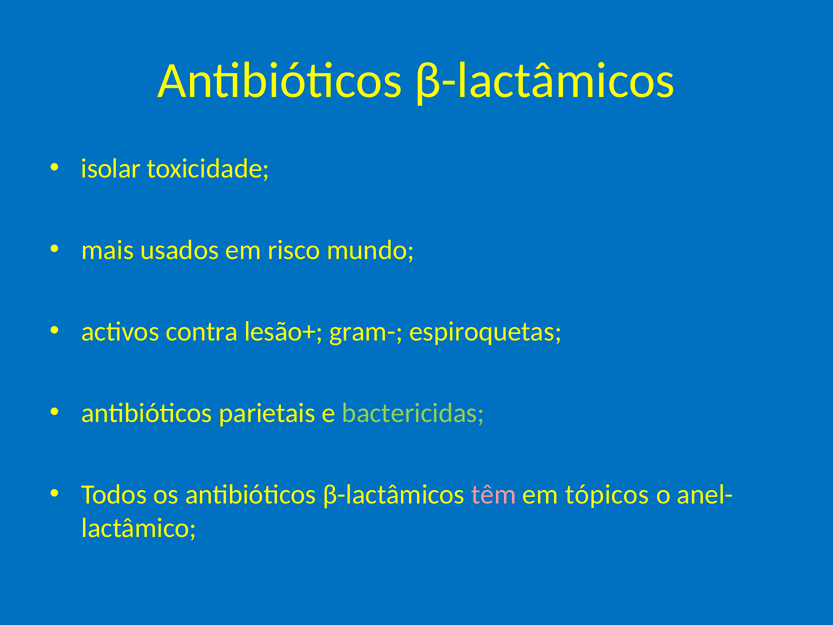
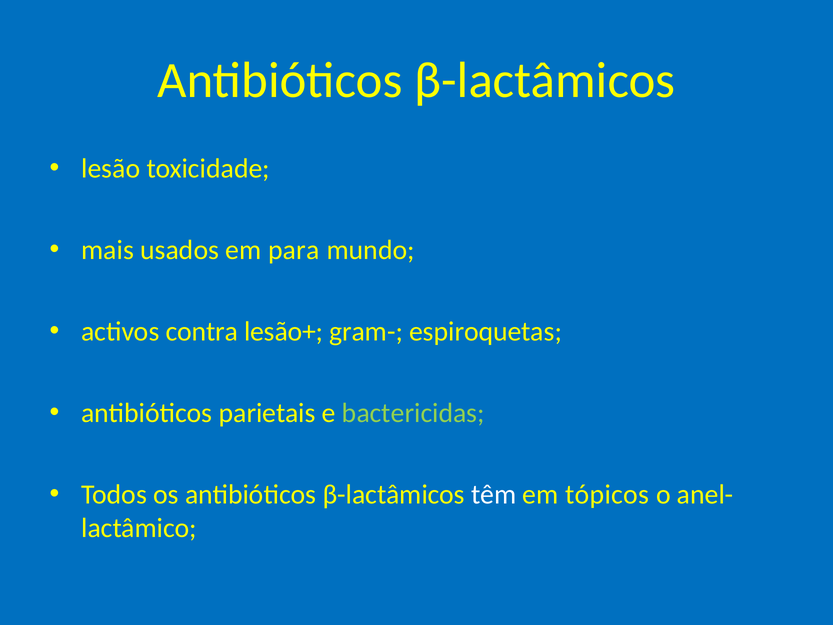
isolar: isolar -> lesão
risco: risco -> para
têm colour: pink -> white
